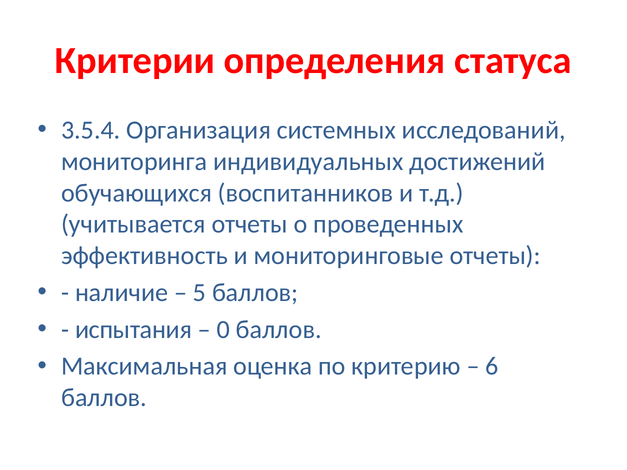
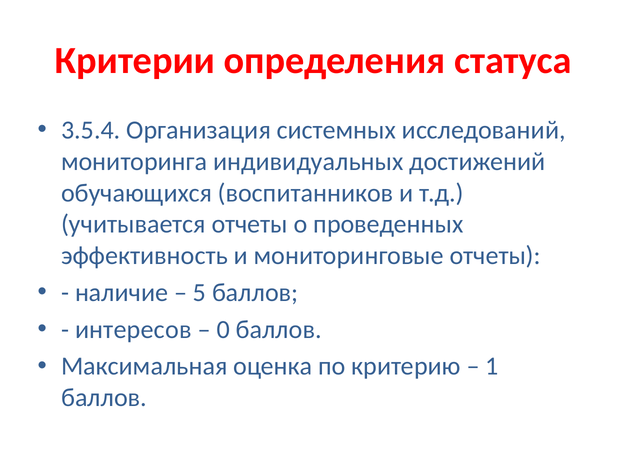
испытания: испытания -> интересов
6: 6 -> 1
